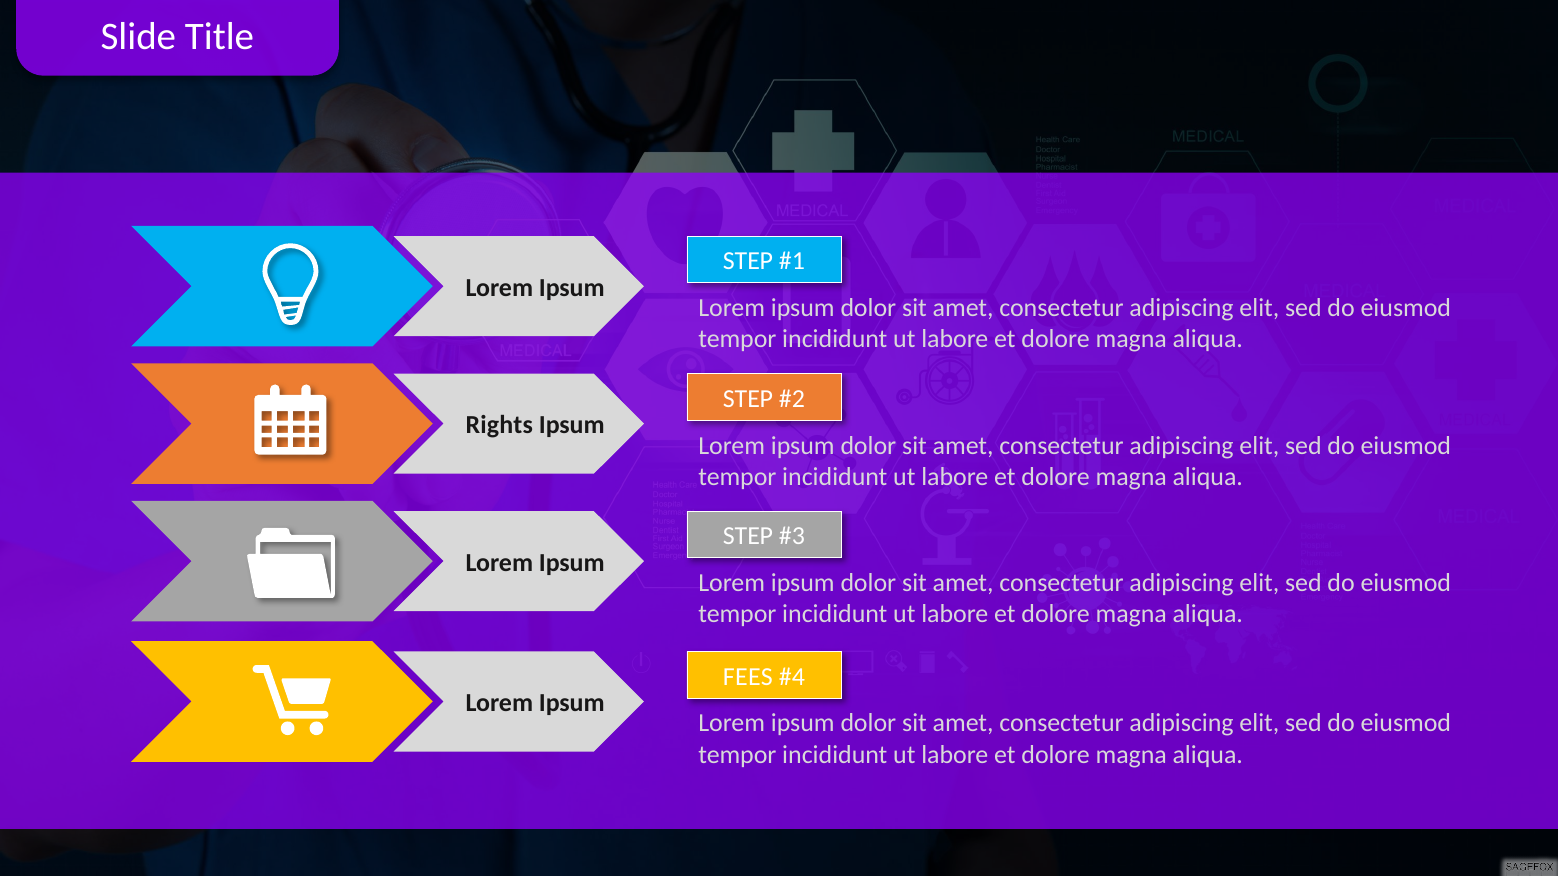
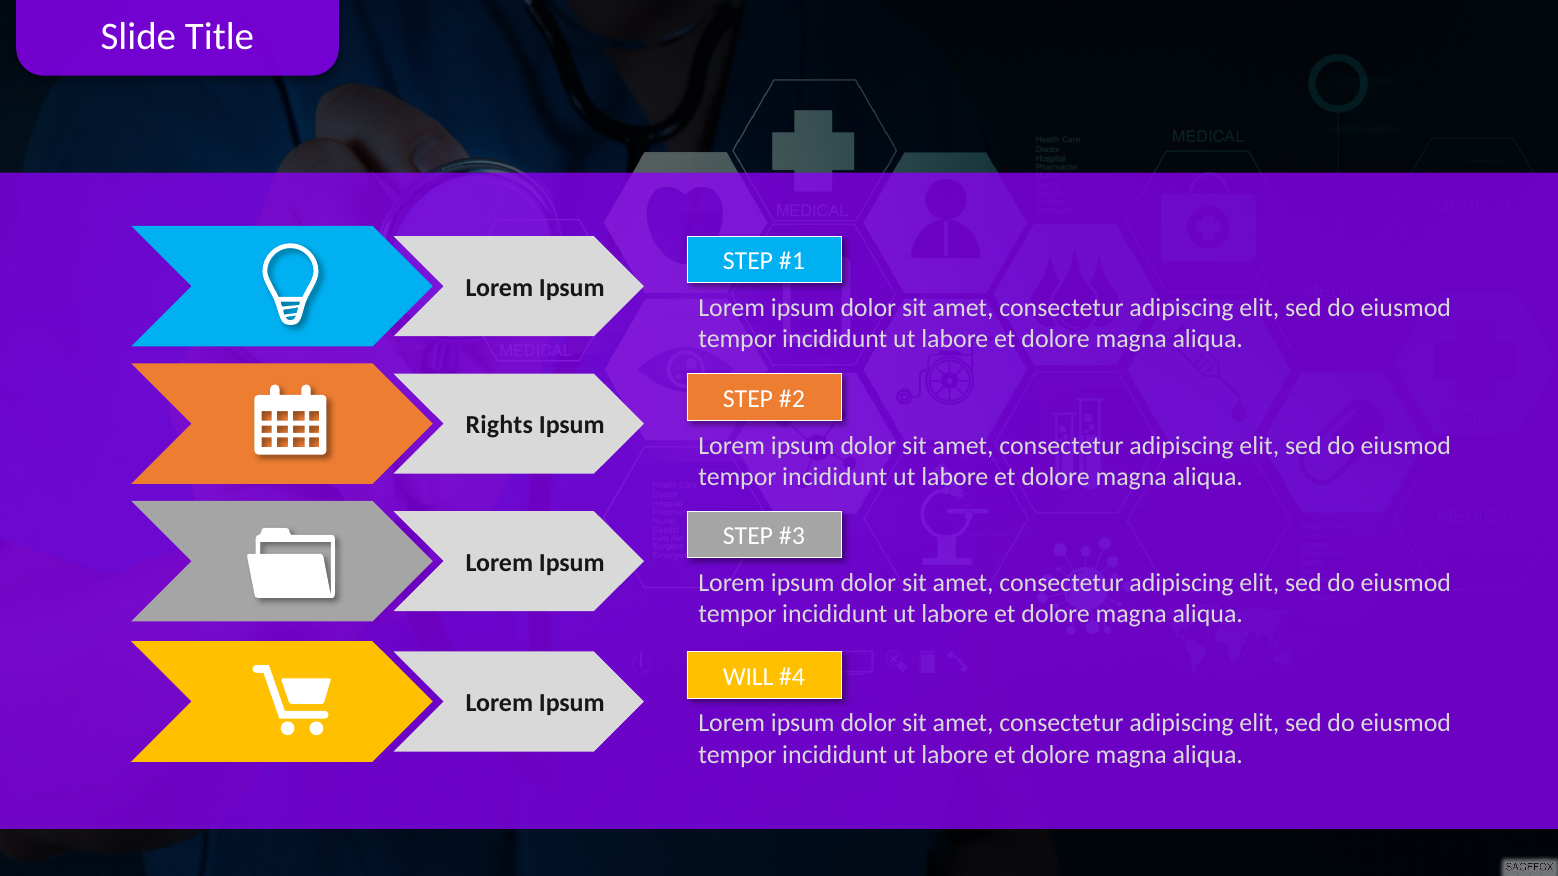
FEES: FEES -> WILL
